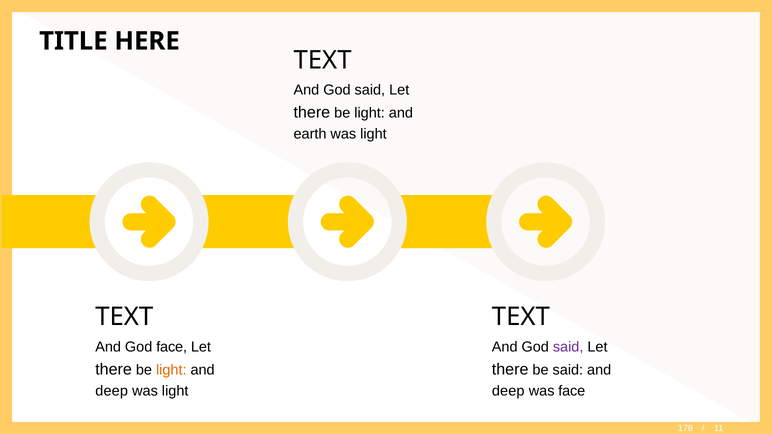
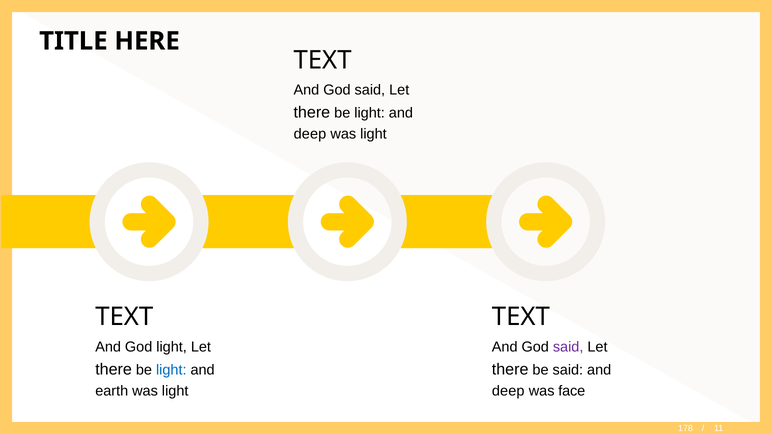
earth at (310, 134): earth -> deep
God face: face -> light
light at (171, 370) colour: orange -> blue
deep at (112, 391): deep -> earth
